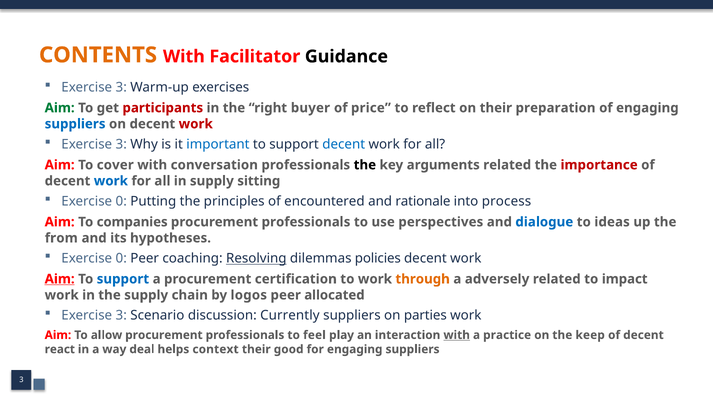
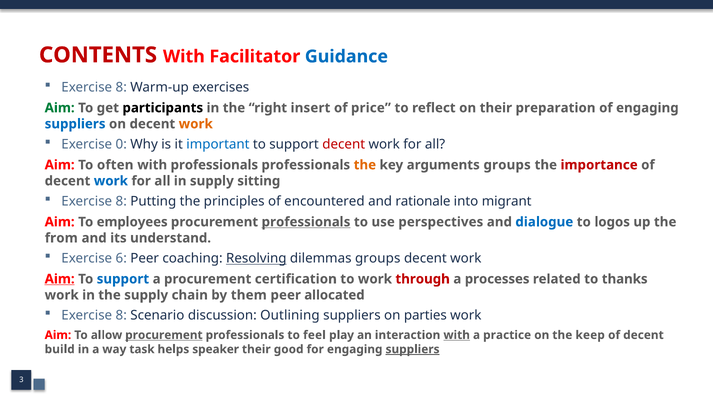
CONTENTS colour: orange -> red
Guidance colour: black -> blue
3 at (121, 87): 3 -> 8
participants colour: red -> black
buyer: buyer -> insert
work at (196, 124) colour: red -> orange
3 at (121, 144): 3 -> 0
decent at (344, 144) colour: blue -> red
cover: cover -> often
with conversation: conversation -> professionals
the at (365, 165) colour: black -> orange
arguments related: related -> groups
0 at (121, 201): 0 -> 8
process: process -> migrant
companies: companies -> employees
professionals at (306, 222) underline: none -> present
ideas: ideas -> logos
hypotheses: hypotheses -> understand
0 at (121, 259): 0 -> 6
dilemmas policies: policies -> groups
through colour: orange -> red
adversely: adversely -> processes
impact: impact -> thanks
logos: logos -> them
3 at (121, 316): 3 -> 8
Currently: Currently -> Outlining
procurement at (164, 335) underline: none -> present
react: react -> build
deal: deal -> task
context: context -> speaker
suppliers at (413, 349) underline: none -> present
